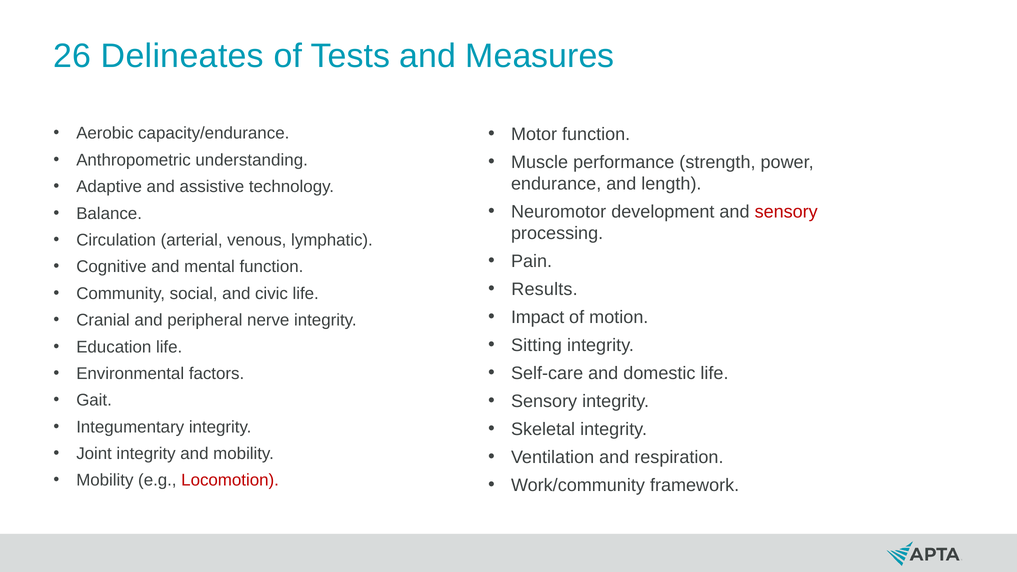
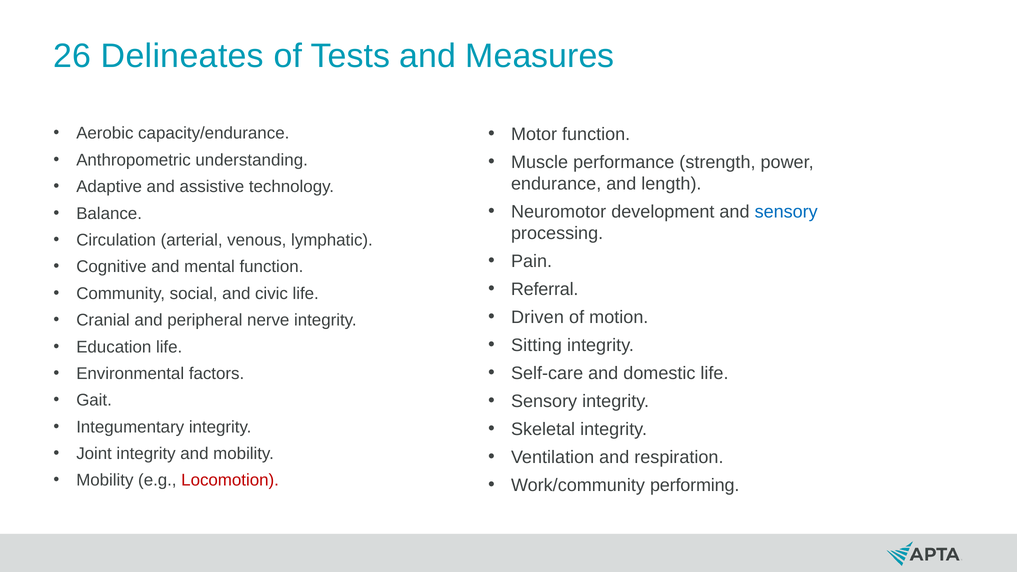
sensory at (786, 212) colour: red -> blue
Results: Results -> Referral
Impact: Impact -> Driven
framework: framework -> performing
